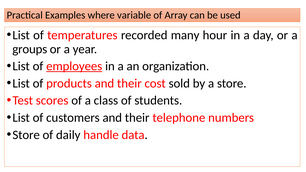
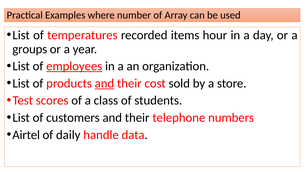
variable: variable -> number
many: many -> items
and at (104, 83) underline: none -> present
Store at (26, 135): Store -> Airtel
